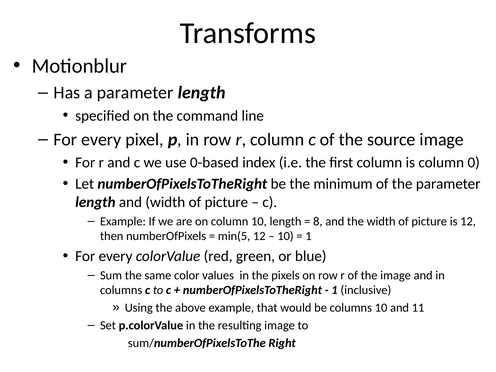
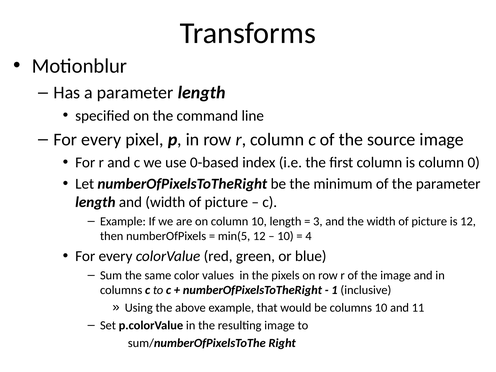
8: 8 -> 3
1 at (309, 236): 1 -> 4
